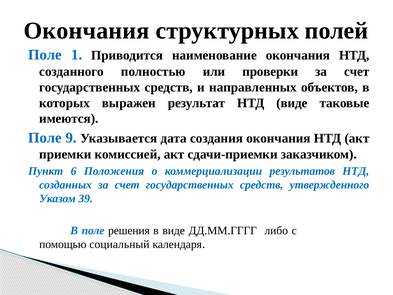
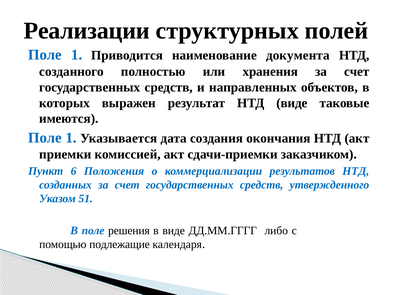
Окончания at (86, 31): Окончания -> Реализации
наименование окончания: окончания -> документа
проверки: проверки -> хранения
9 at (71, 138): 9 -> 1
39: 39 -> 51
социальный: социальный -> подлежащие
